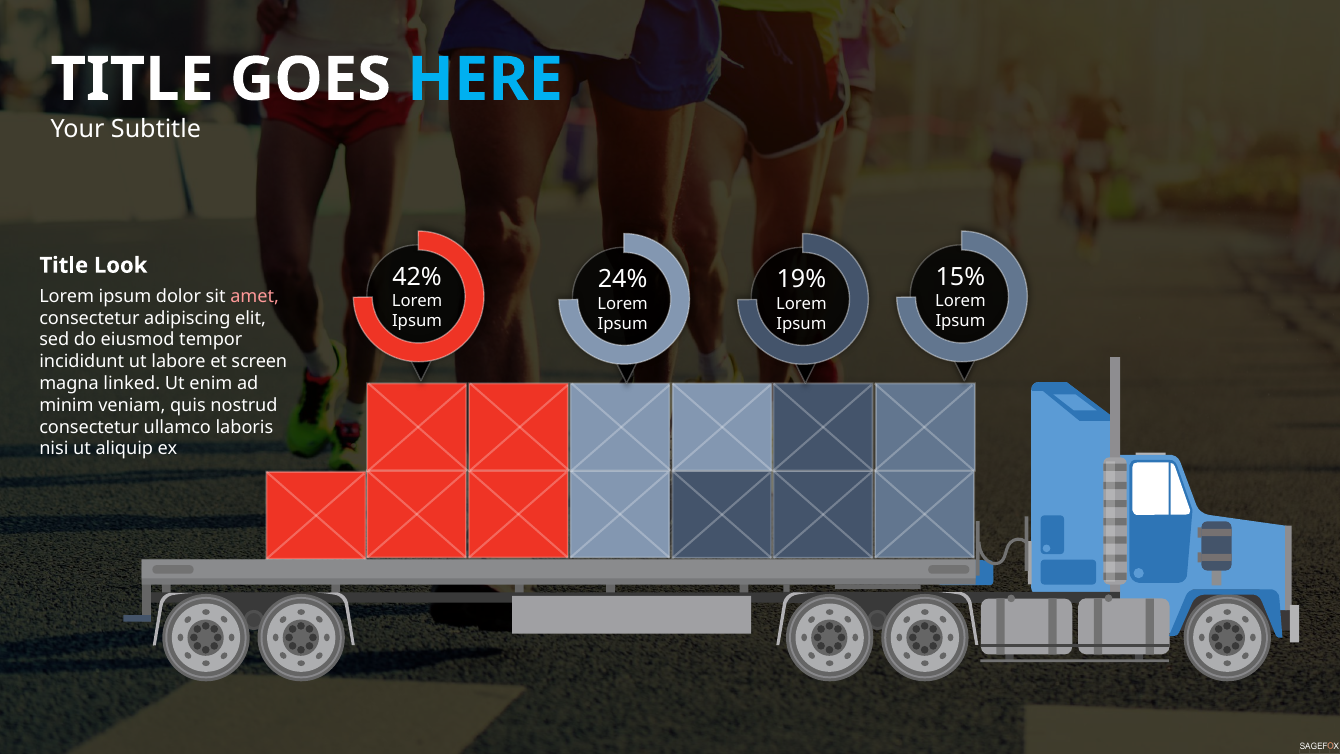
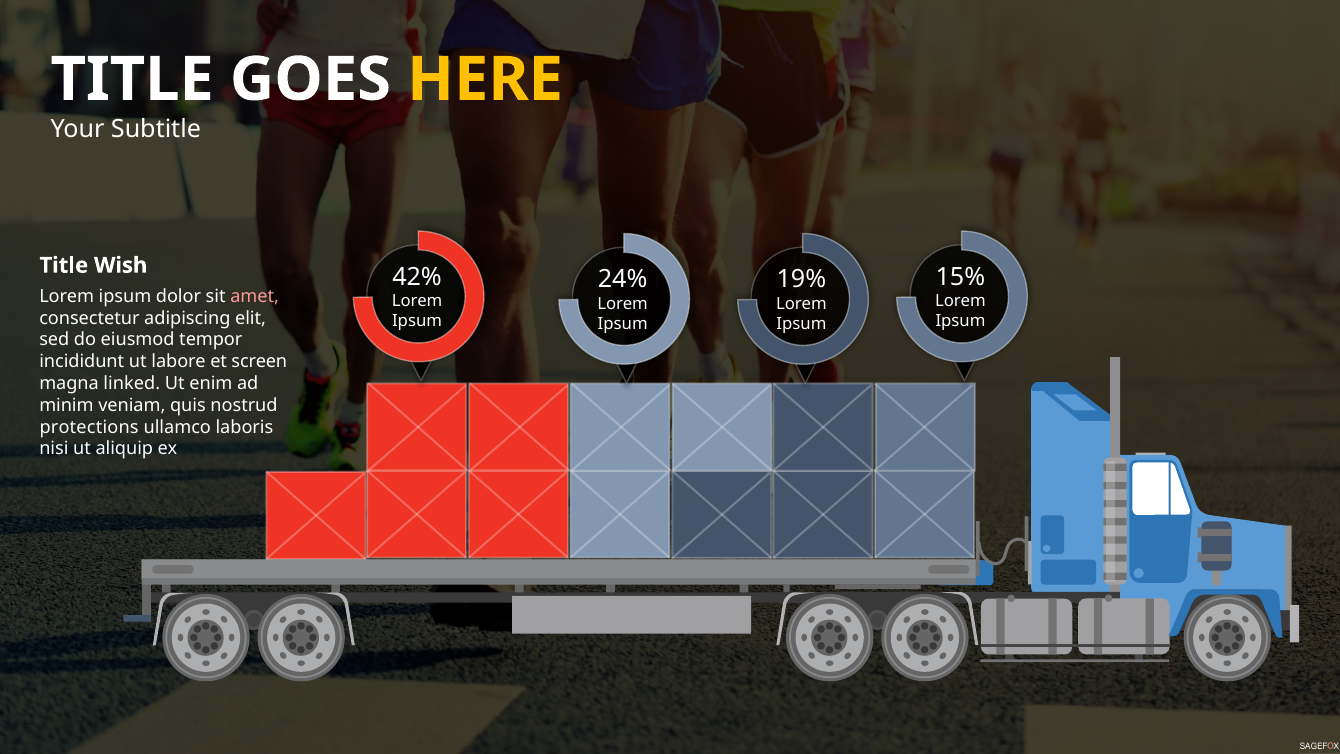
HERE colour: light blue -> yellow
Look: Look -> Wish
consectetur at (89, 427): consectetur -> protections
